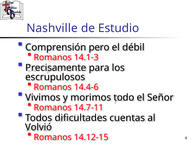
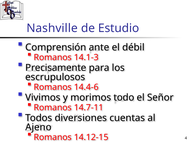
pero: pero -> ante
dificultades: dificultades -> diversiones
Volvió: Volvió -> Ajeno
